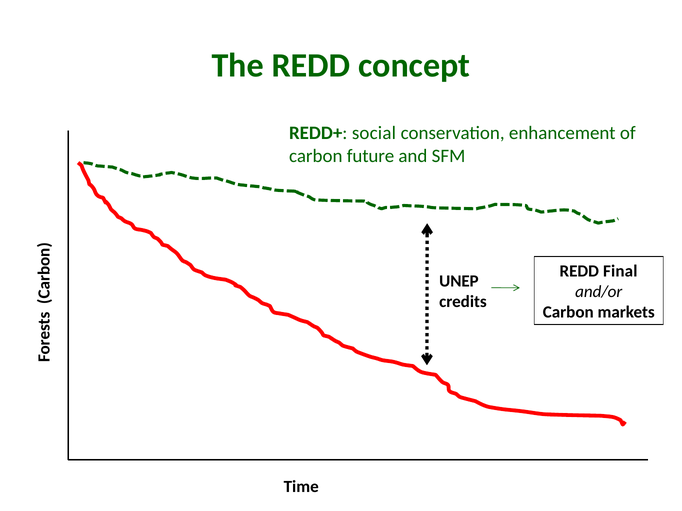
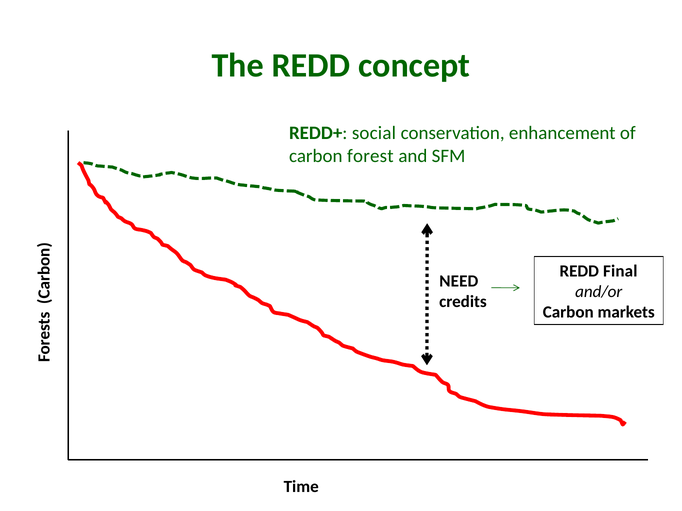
future: future -> forest
UNEP: UNEP -> NEED
